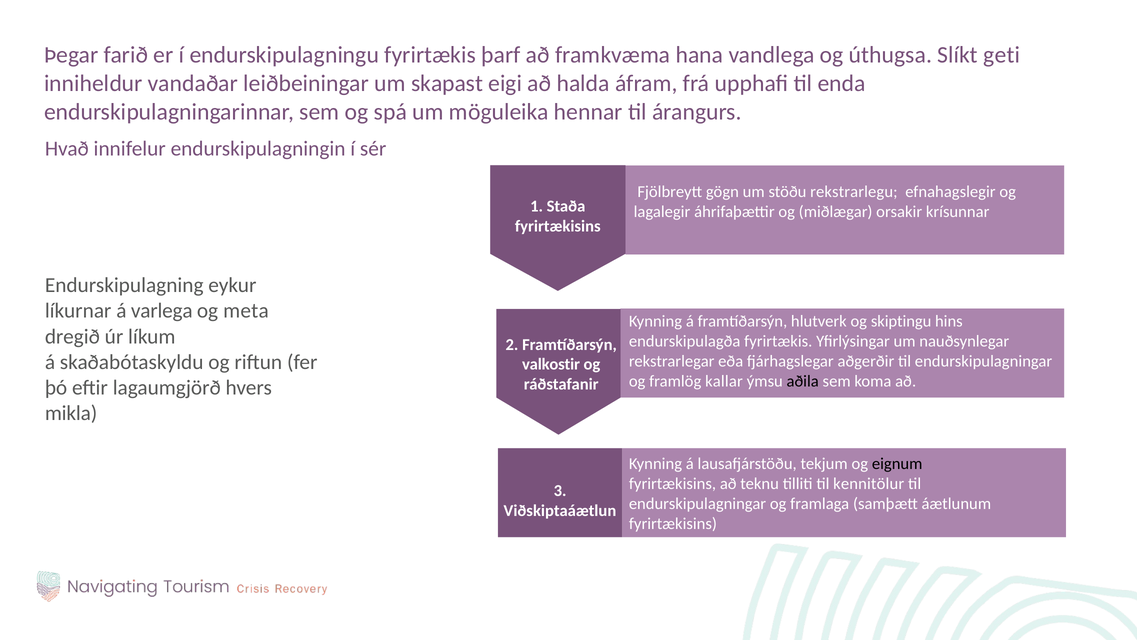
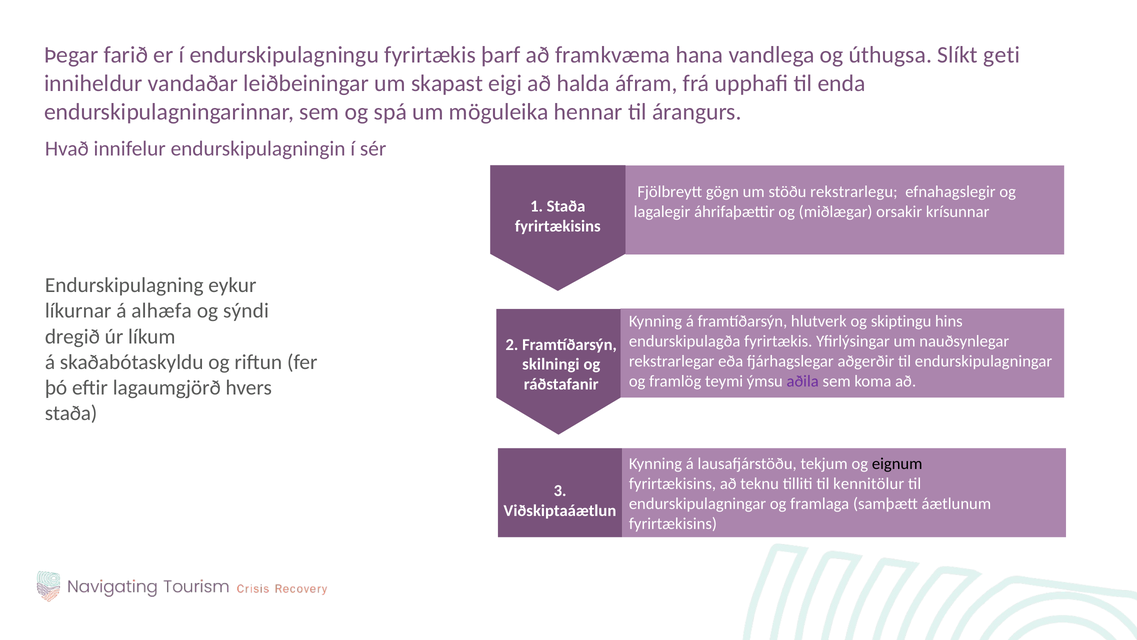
varlega: varlega -> alhæfa
meta: meta -> sýndi
valkostir: valkostir -> skilningi
kallar: kallar -> teymi
aðila colour: black -> purple
mikla at (71, 413): mikla -> staða
